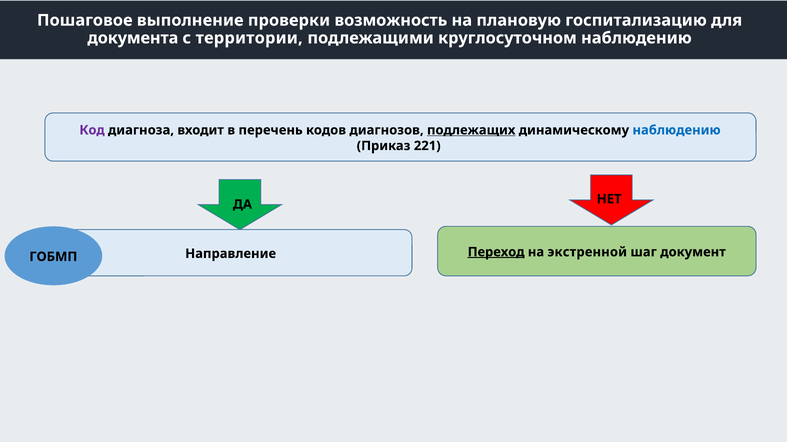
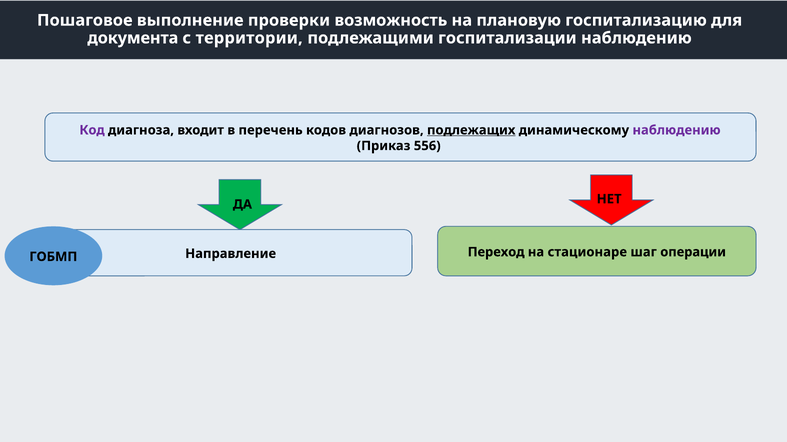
круглосуточном: круглосуточном -> госпитализации
наблюдению at (677, 130) colour: blue -> purple
221: 221 -> 556
Переход underline: present -> none
экстренной: экстренной -> стационаре
документ: документ -> операции
